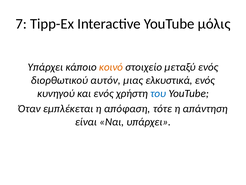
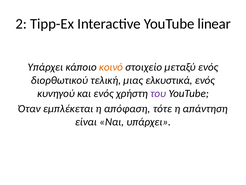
7: 7 -> 2
μόλις: μόλις -> linear
αυτόν: αυτόν -> τελική
του colour: blue -> purple
